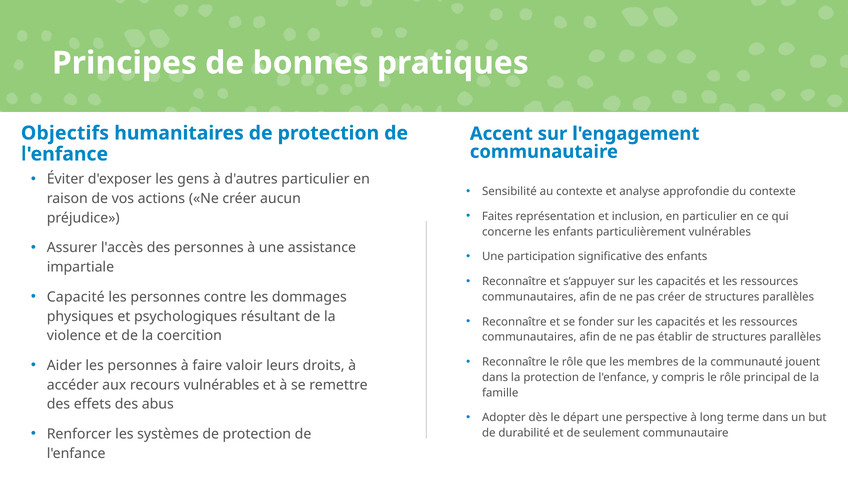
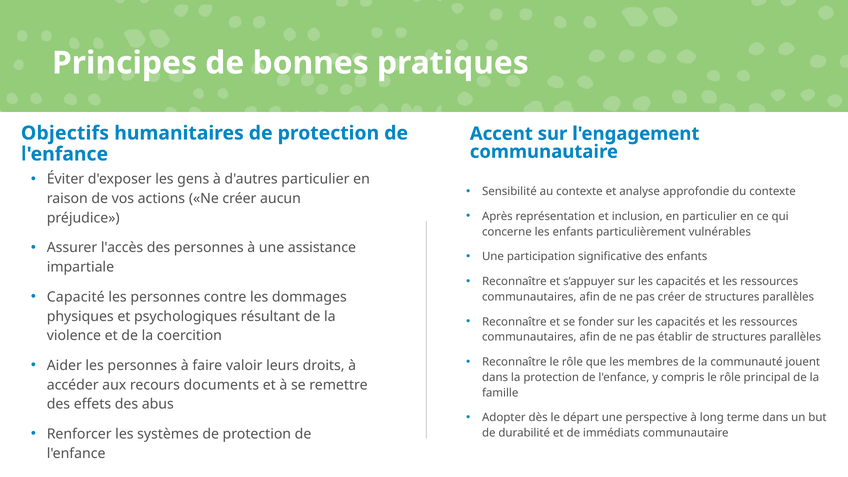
Faites: Faites -> Après
recours vulnérables: vulnérables -> documents
seulement: seulement -> immédiats
